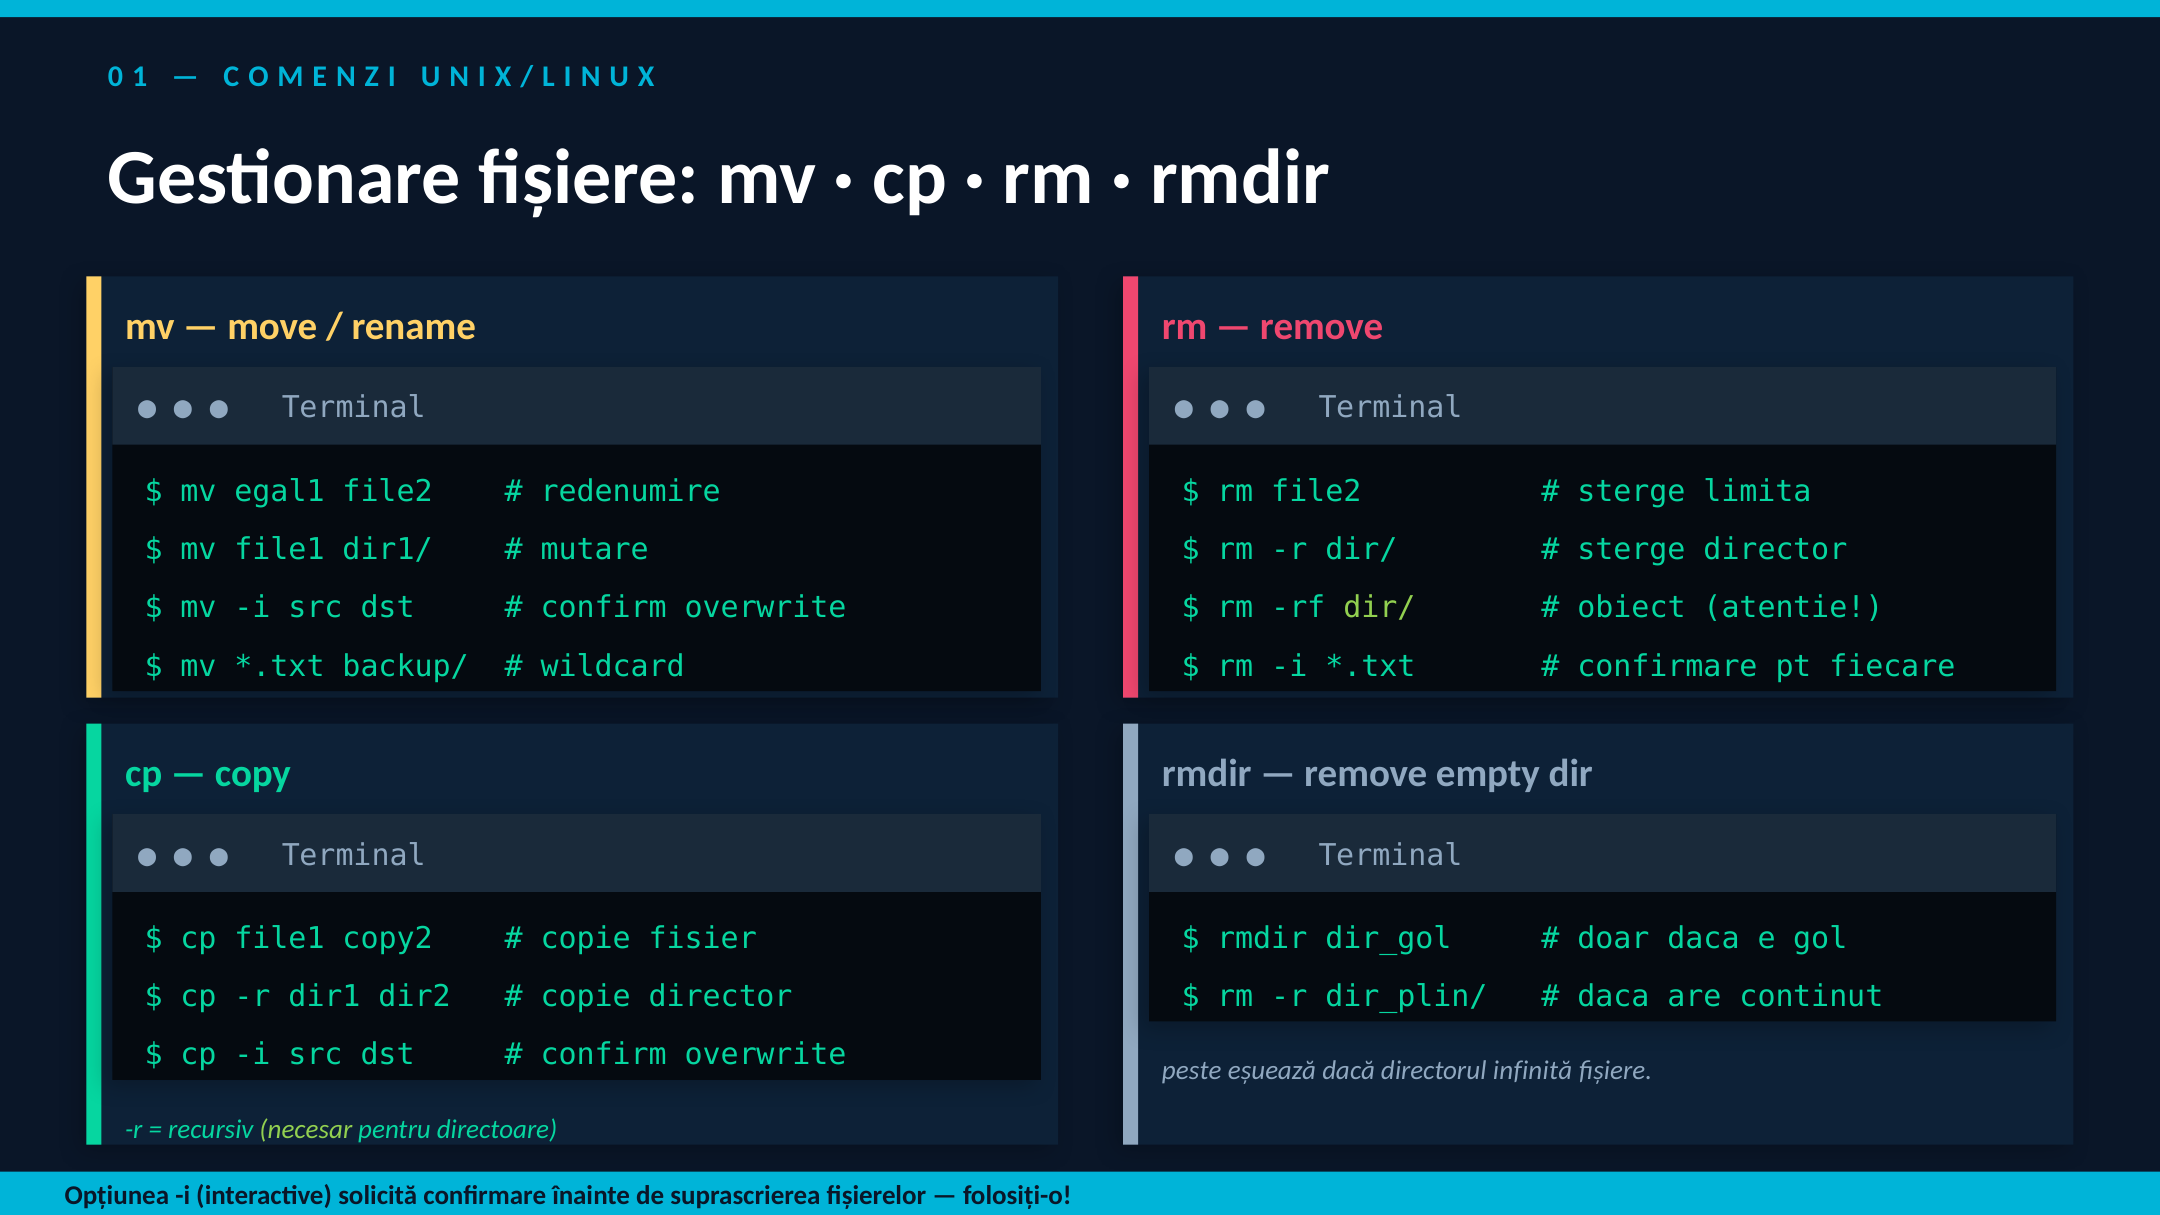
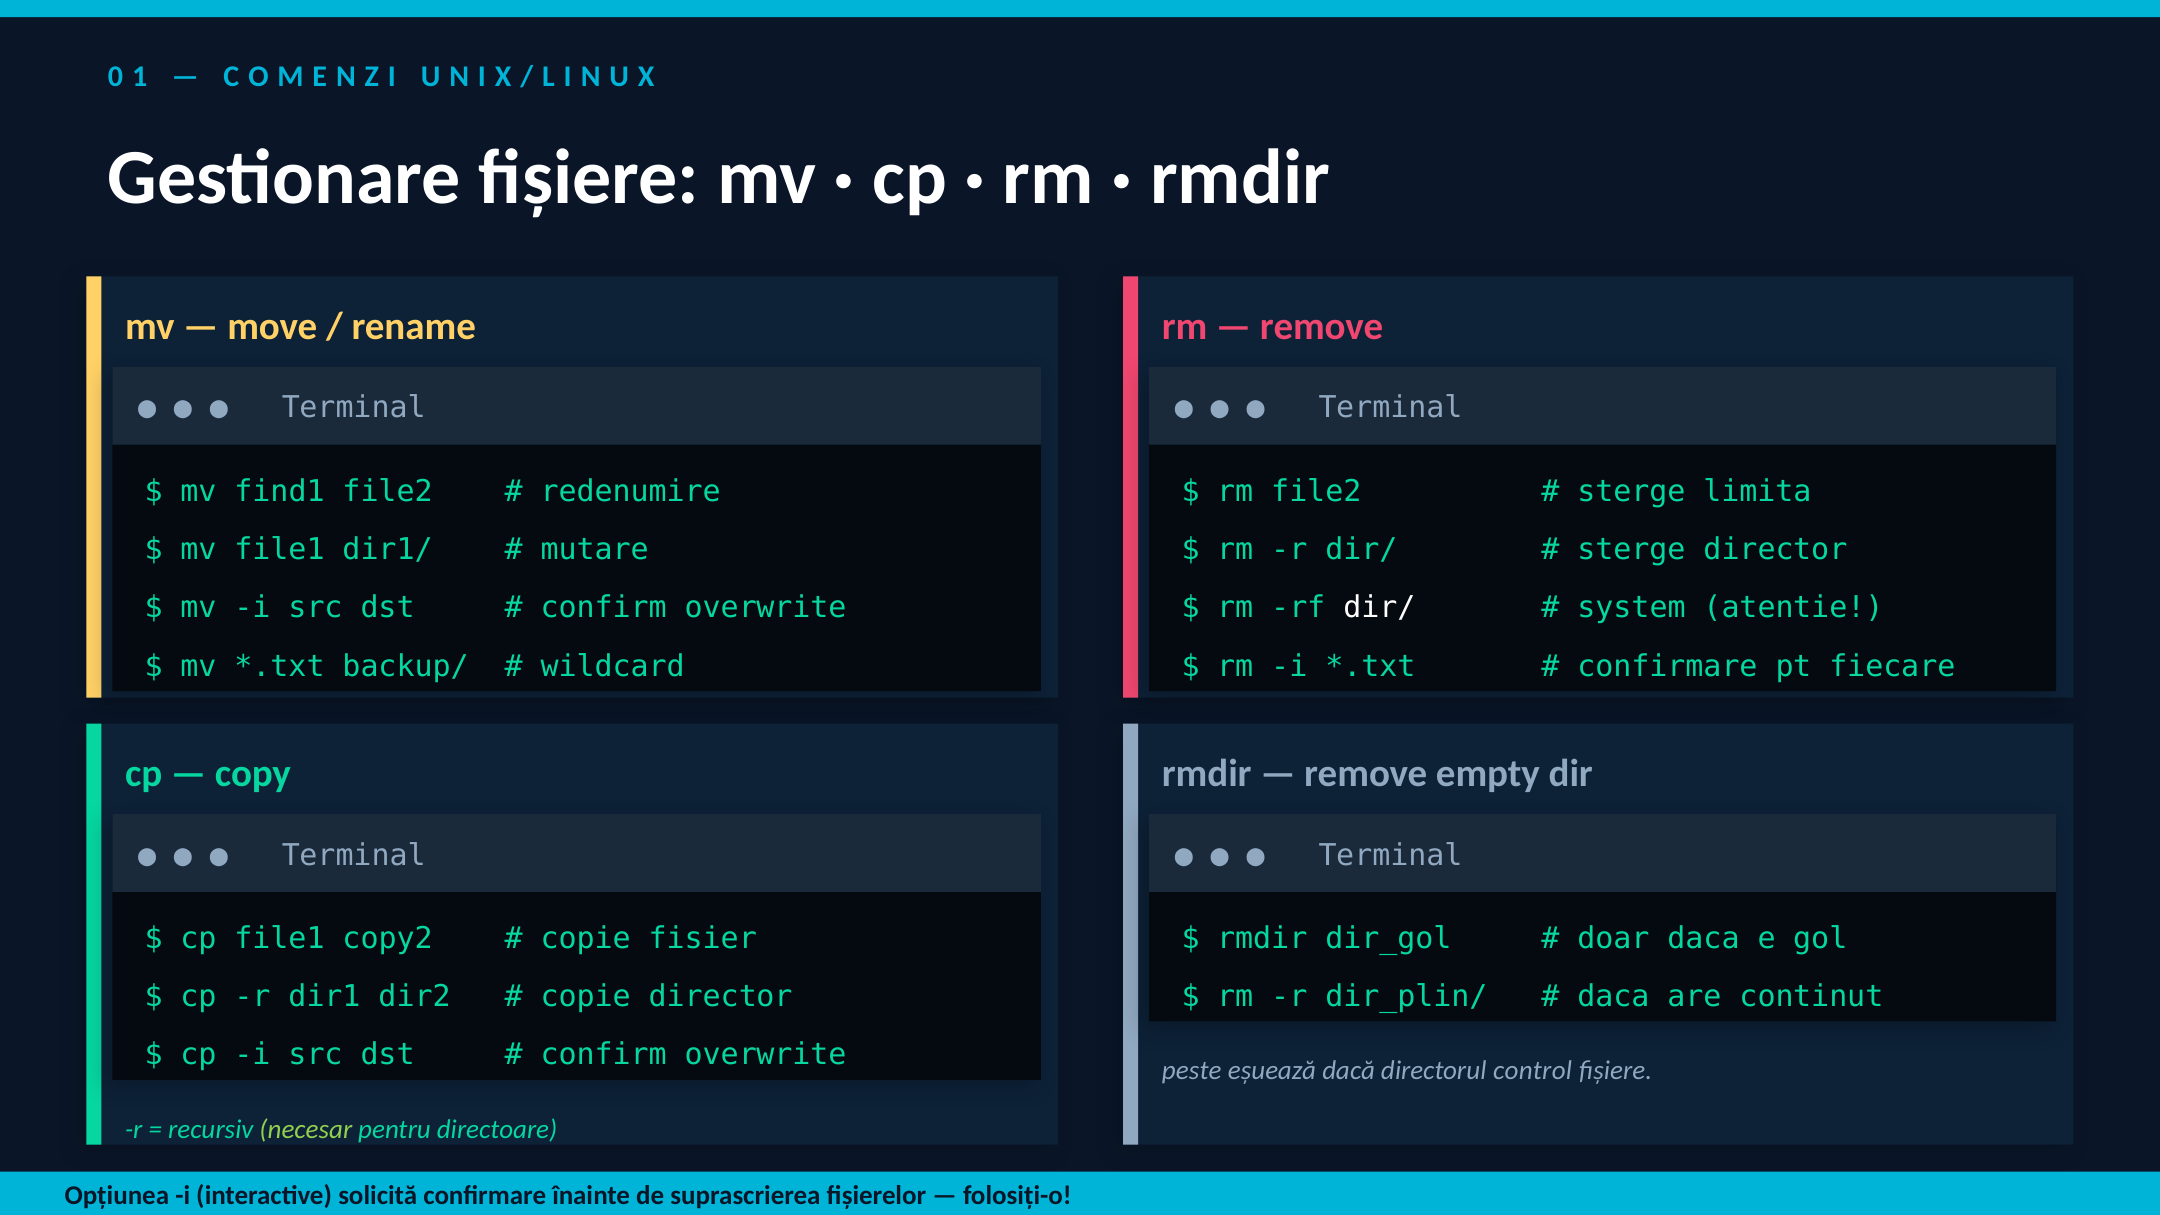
egal1: egal1 -> find1
dir/ at (1379, 608) colour: light green -> white
obiect: obiect -> system
infinită: infinită -> control
